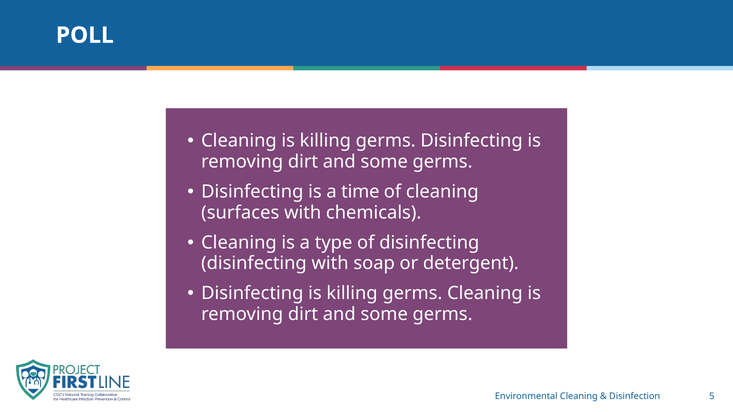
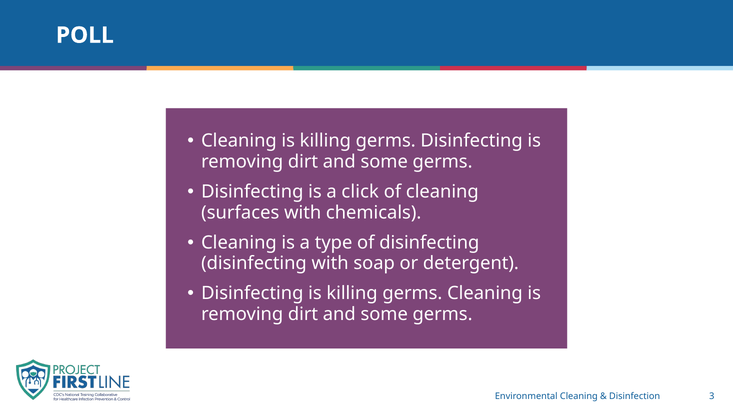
time: time -> click
5: 5 -> 3
